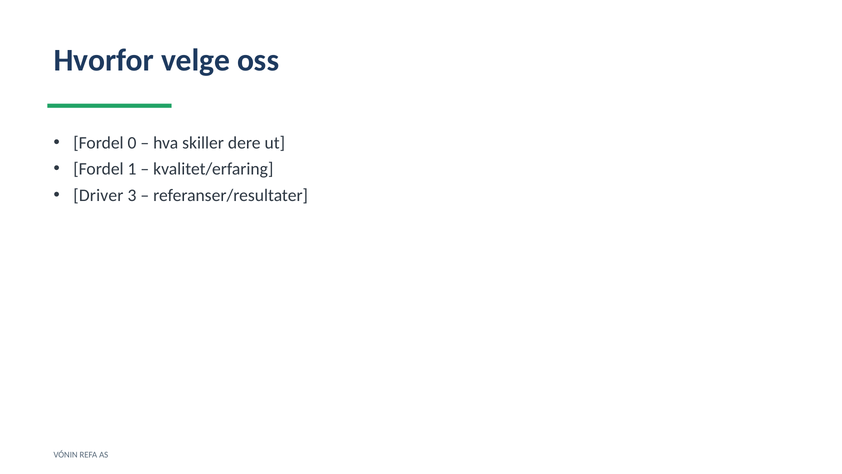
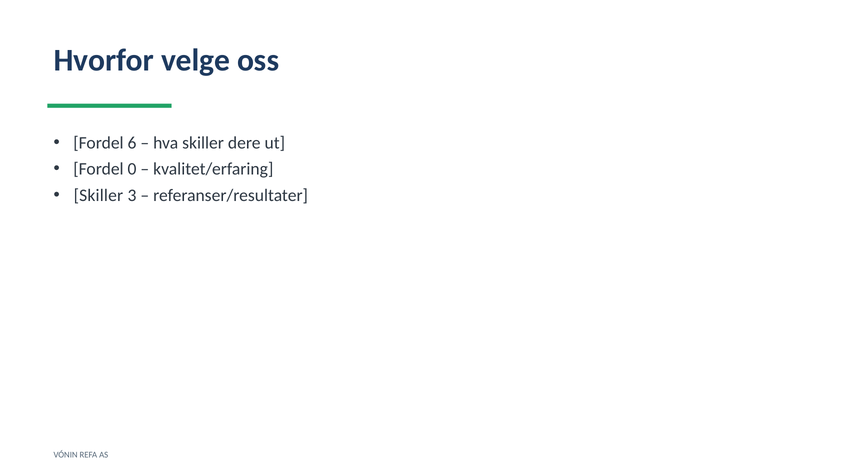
0: 0 -> 6
1: 1 -> 0
Driver at (98, 195): Driver -> Skiller
